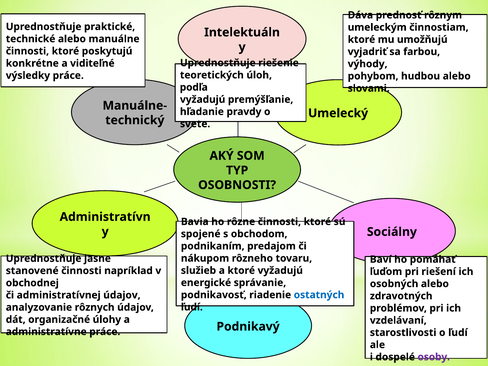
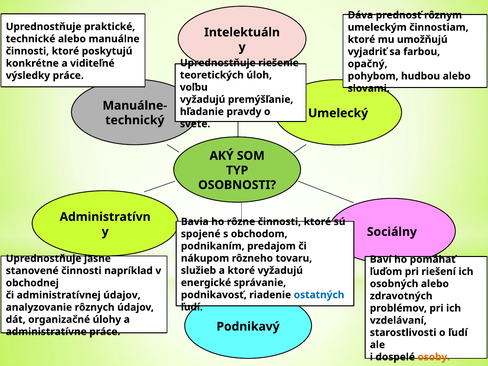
výhody: výhody -> opačný
podľa: podľa -> voľbu
osoby colour: purple -> orange
